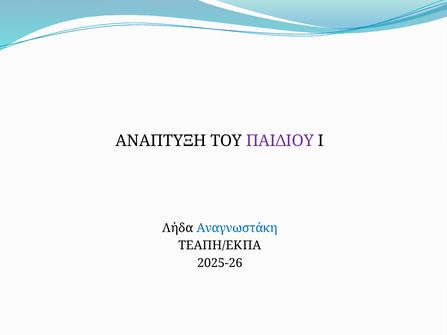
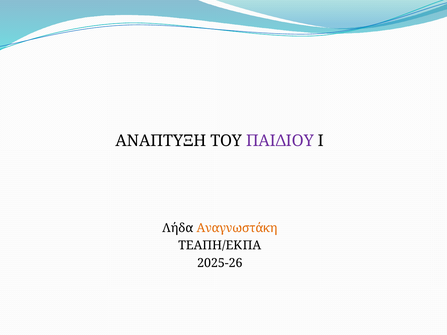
Αναγνωστάκη colour: blue -> orange
